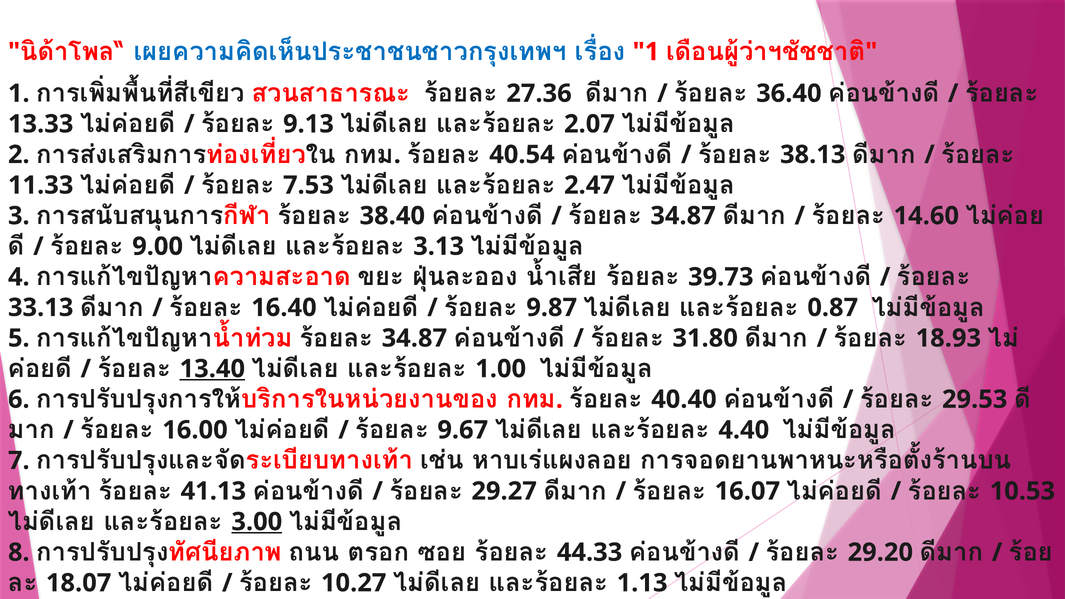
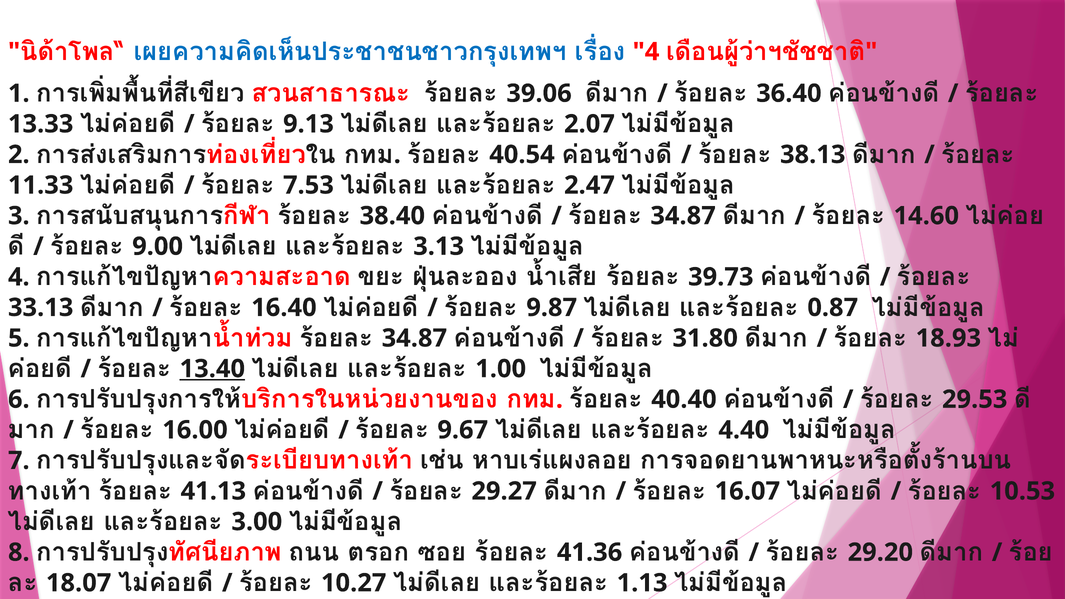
1 at (646, 52): 1 -> 4
27.36: 27.36 -> 39.06
3.00 underline: present -> none
44.33: 44.33 -> 41.36
